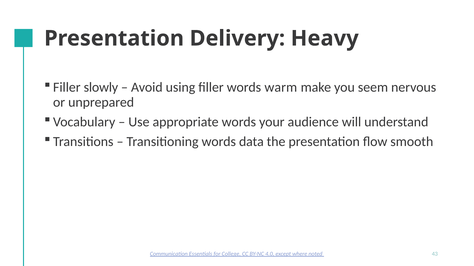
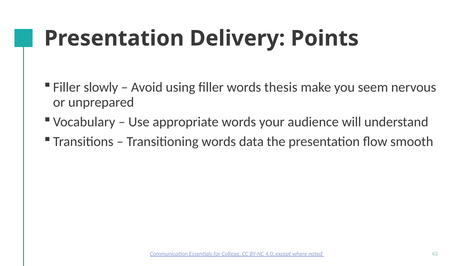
Heavy: Heavy -> Points
warm: warm -> thesis
